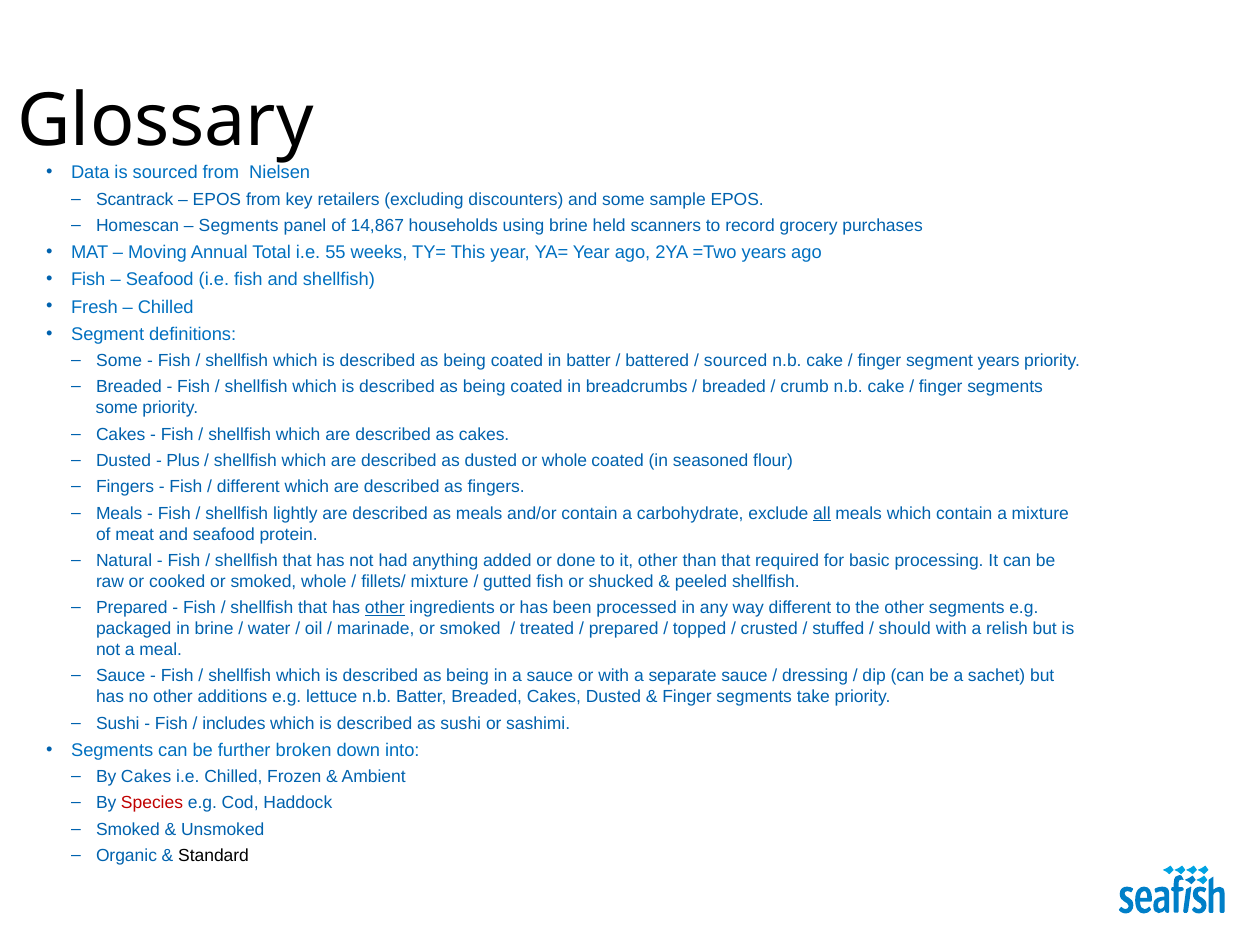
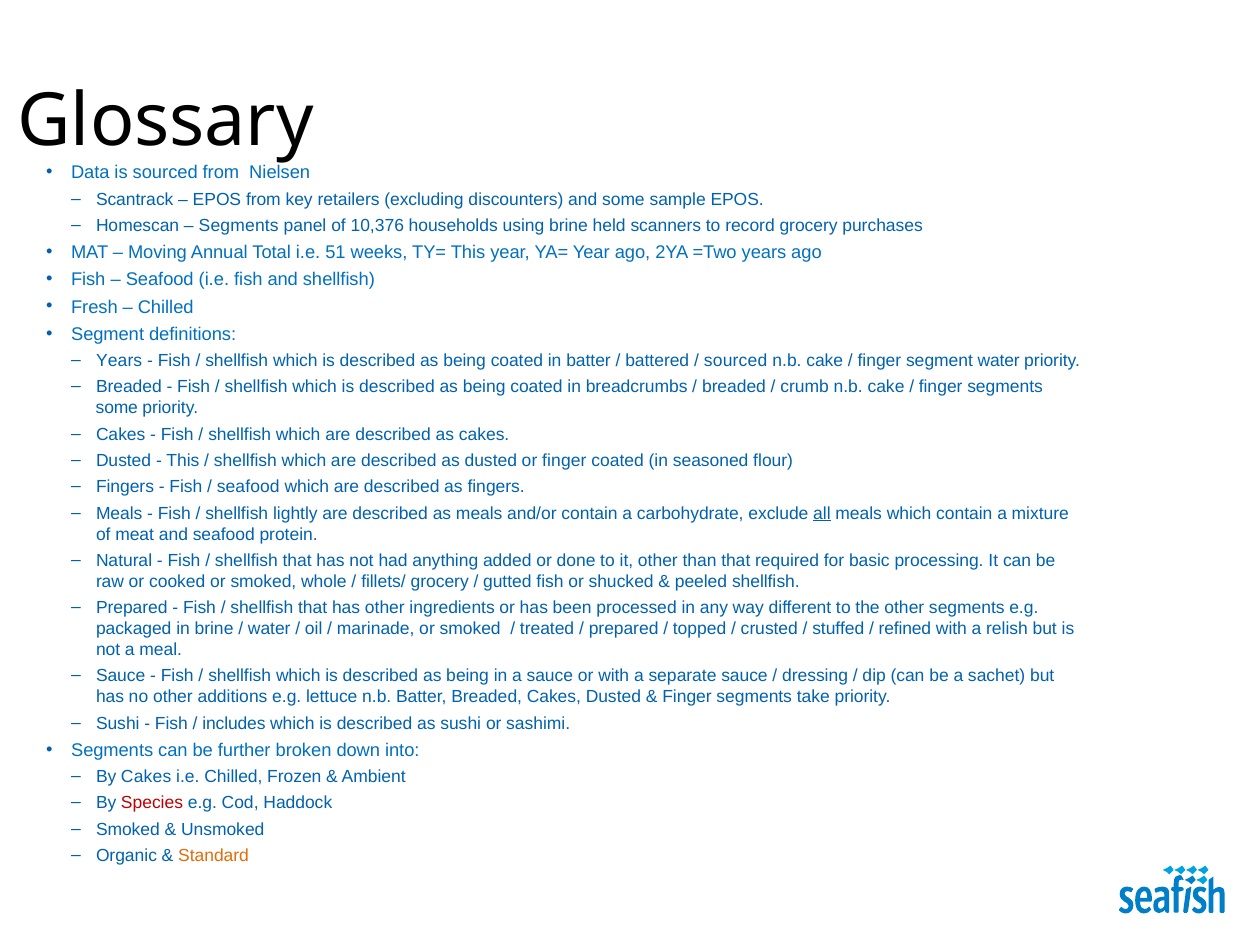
14,867: 14,867 -> 10,376
55: 55 -> 51
Some at (119, 361): Some -> Years
segment years: years -> water
Plus at (183, 461): Plus -> This
or whole: whole -> finger
different at (248, 487): different -> seafood
fillets/ mixture: mixture -> grocery
other at (385, 608) underline: present -> none
should: should -> refined
Standard colour: black -> orange
